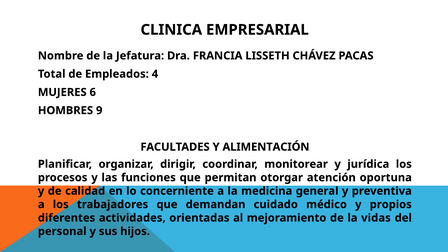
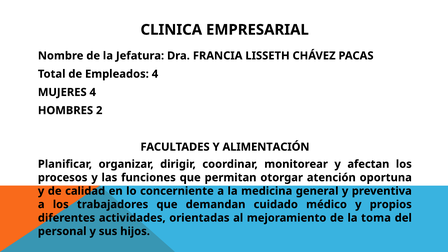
MUJERES 6: 6 -> 4
9: 9 -> 2
jurídica: jurídica -> afectan
vidas: vidas -> toma
